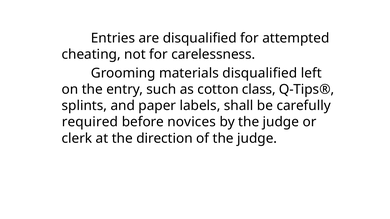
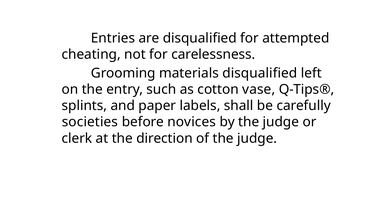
class: class -> vase
required: required -> societies
